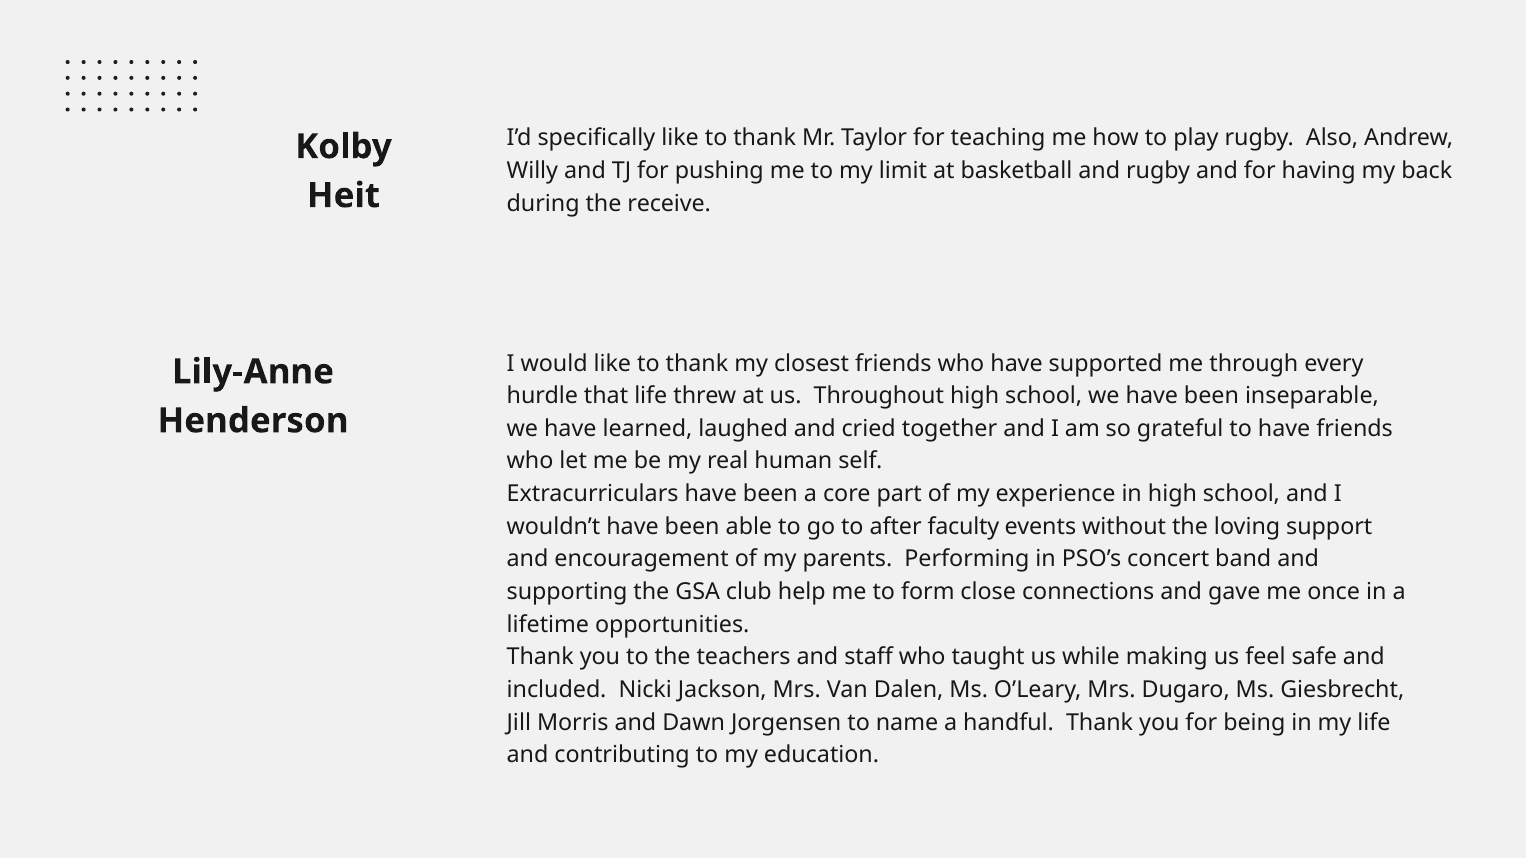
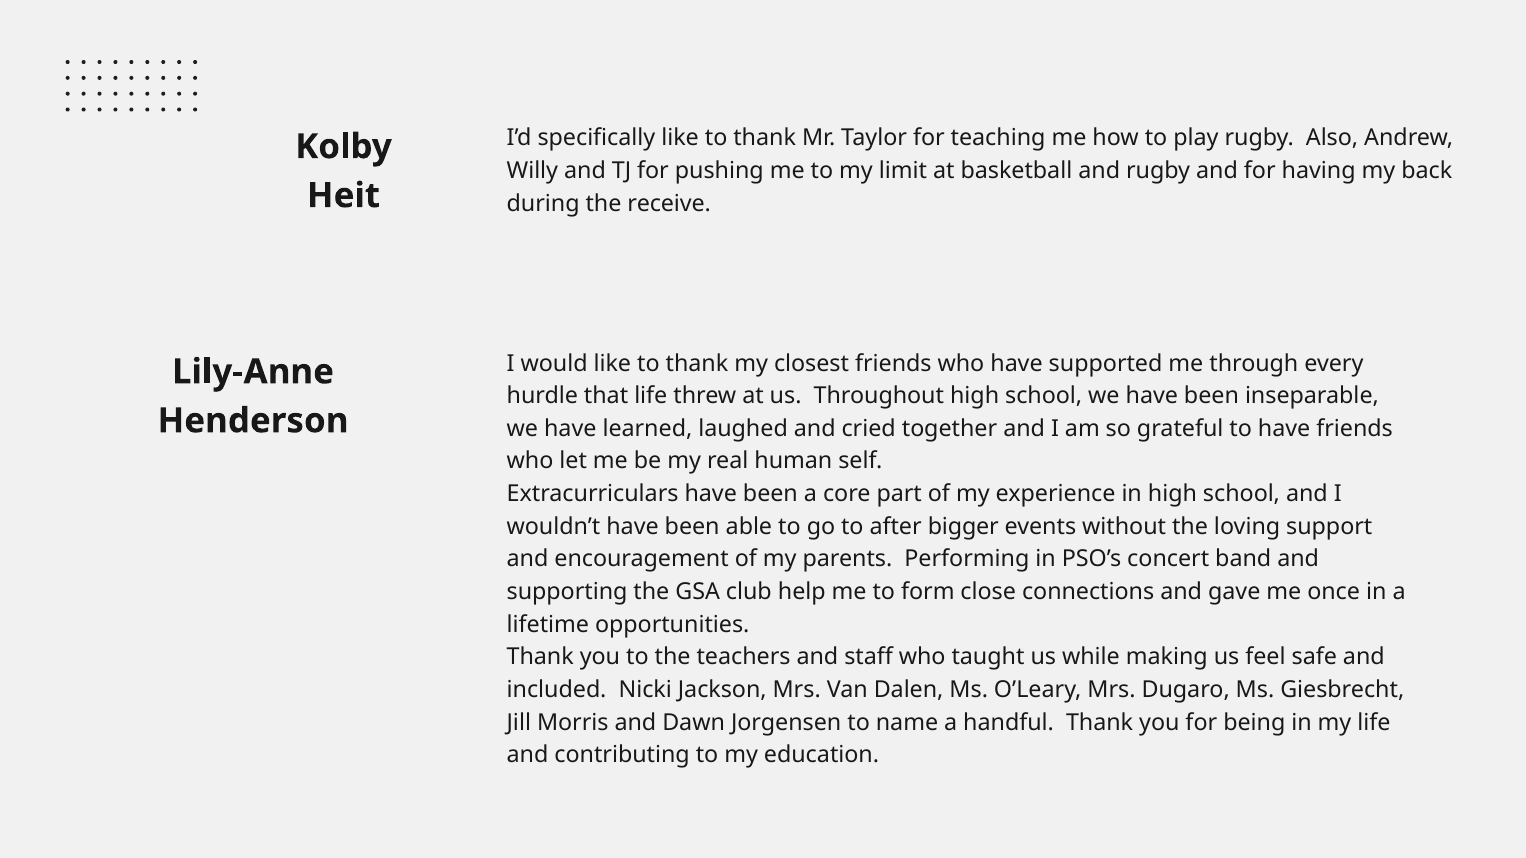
faculty: faculty -> bigger
